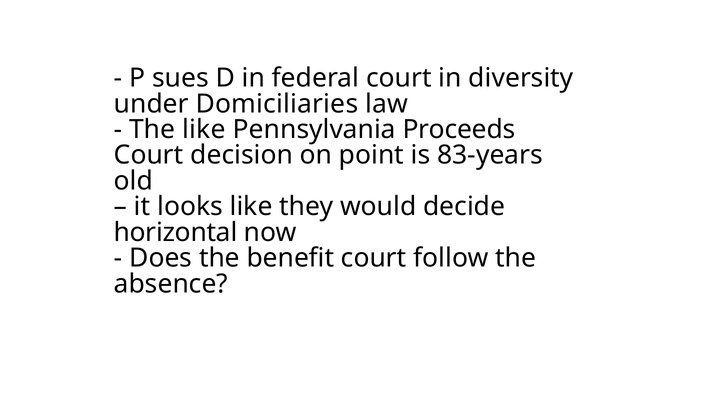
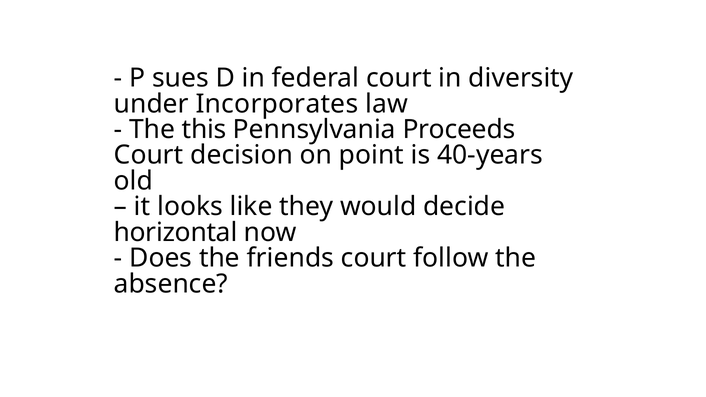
Domiciliaries: Domiciliaries -> Incorporates
The like: like -> this
83-years: 83-years -> 40-years
benefit: benefit -> friends
